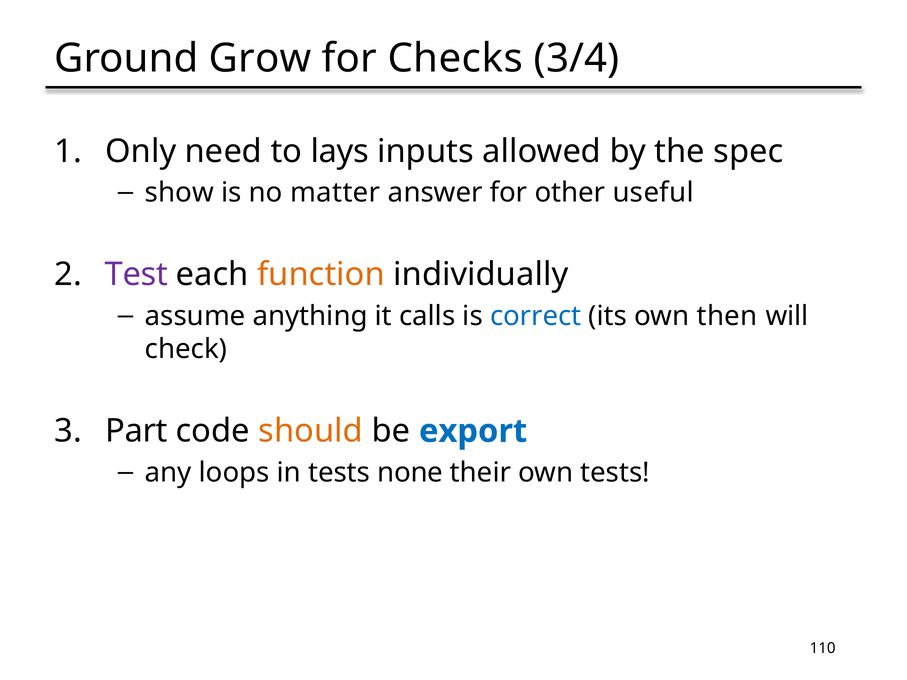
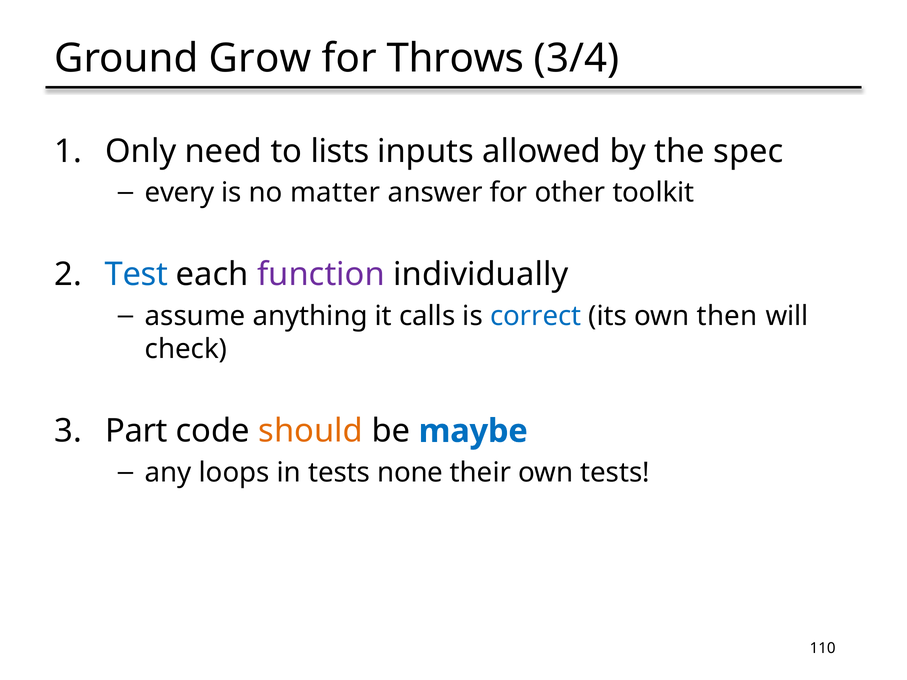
Checks: Checks -> Throws
lays: lays -> lists
show: show -> every
useful: useful -> toolkit
Test colour: purple -> blue
function colour: orange -> purple
export: export -> maybe
